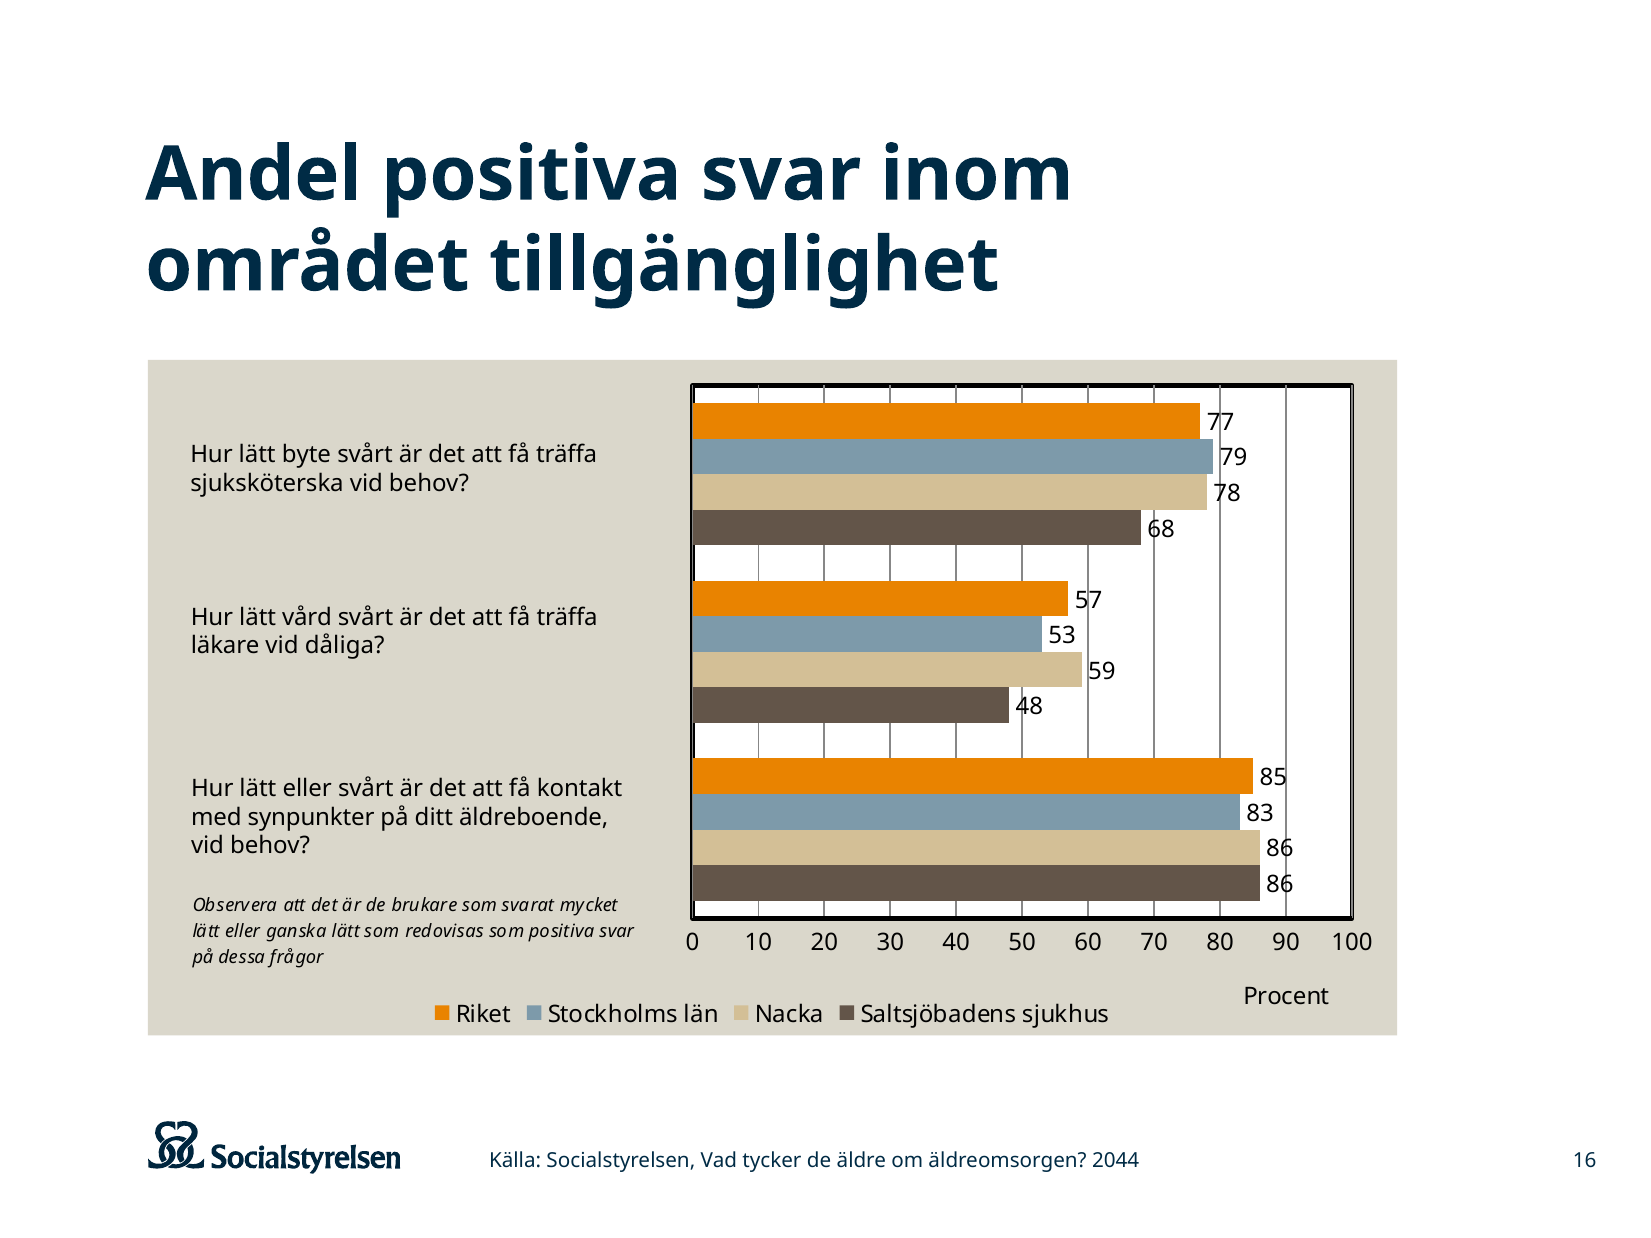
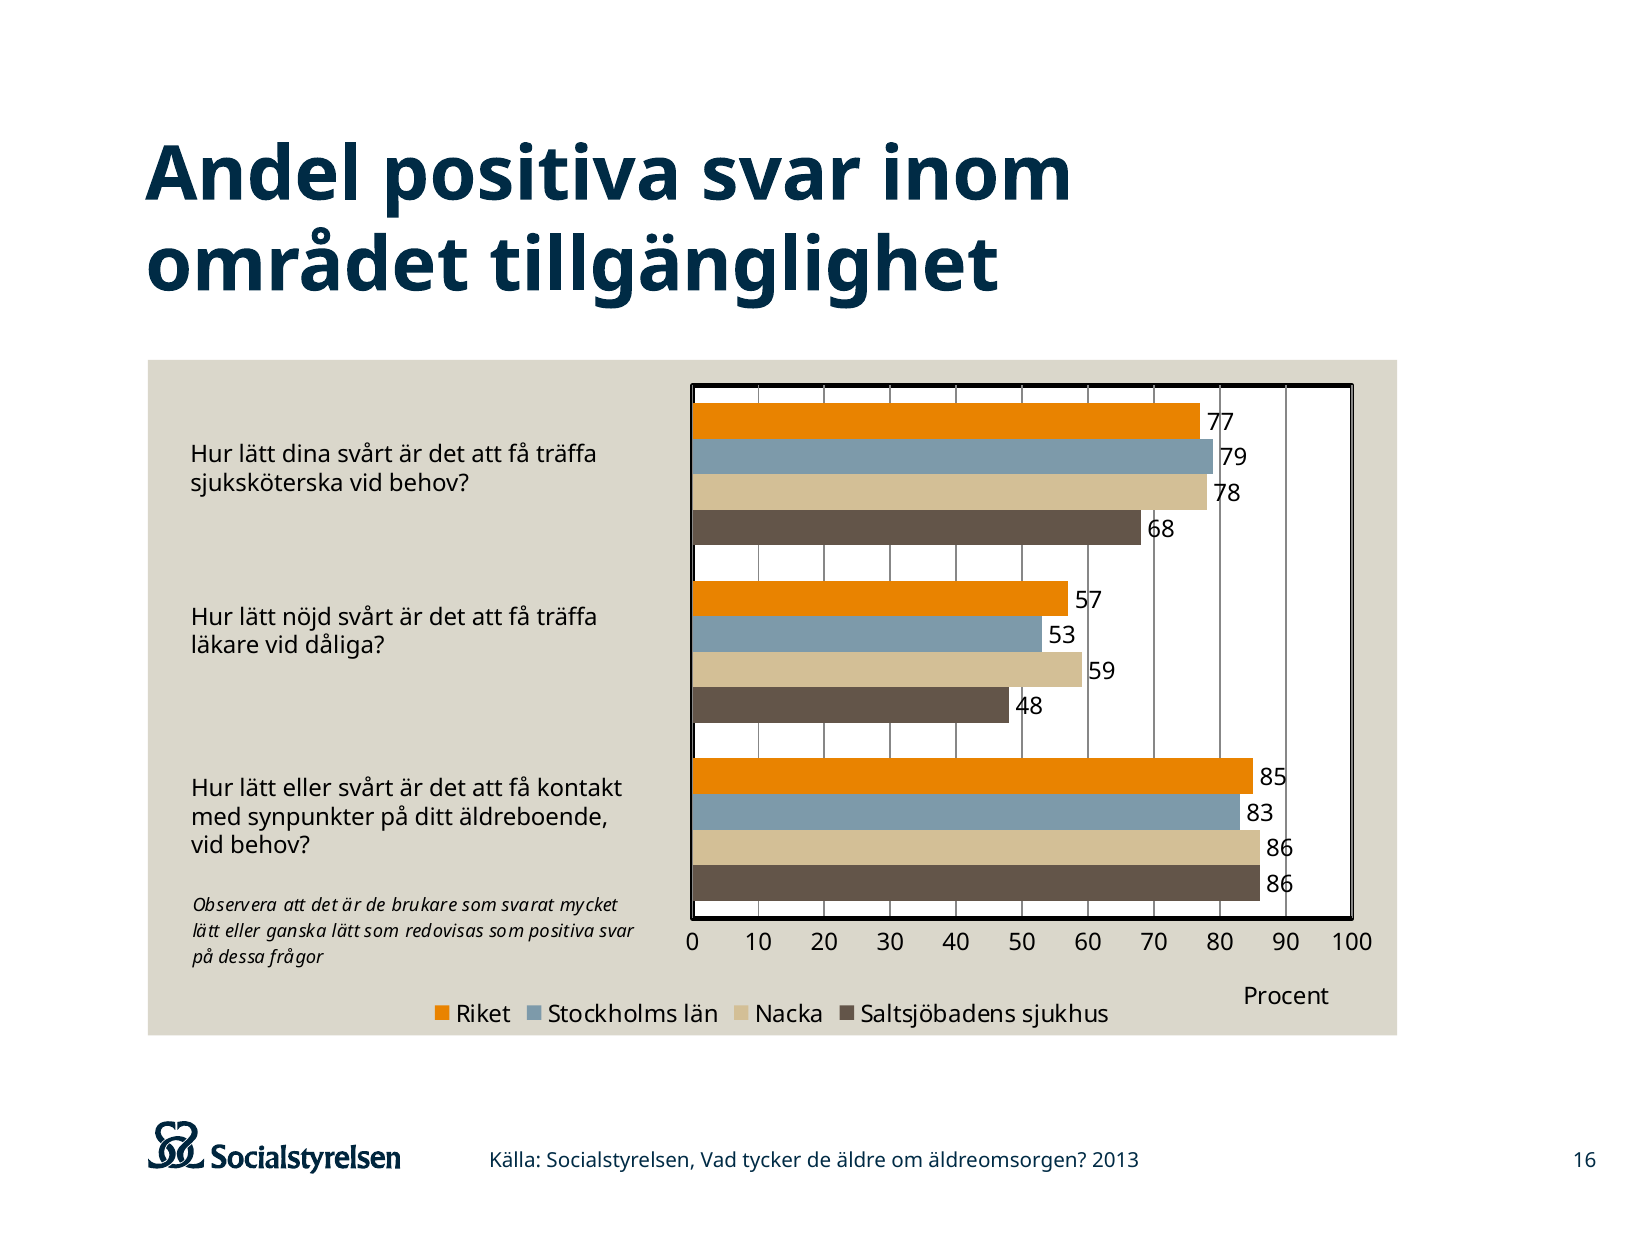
byte: byte -> dina
vård: vård -> nöjd
2044: 2044 -> 2013
